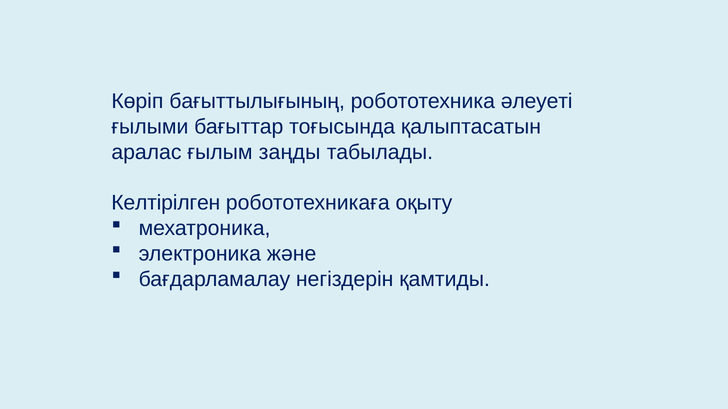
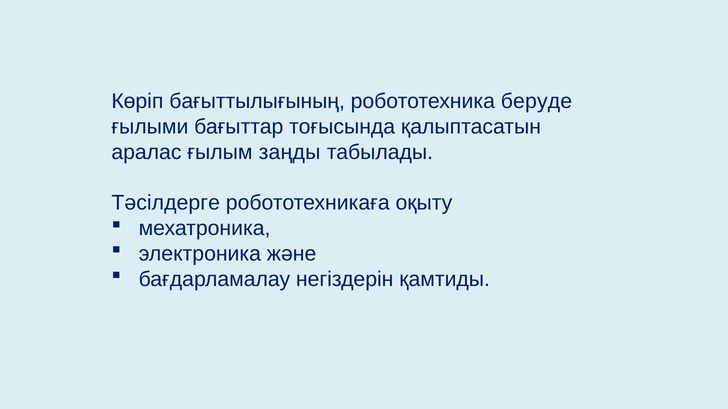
әлеуеті: әлеуеті -> беруде
Келтірілген: Келтірілген -> Тәсілдерге
